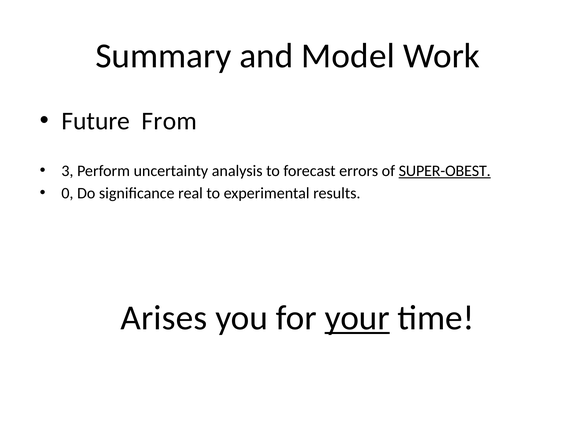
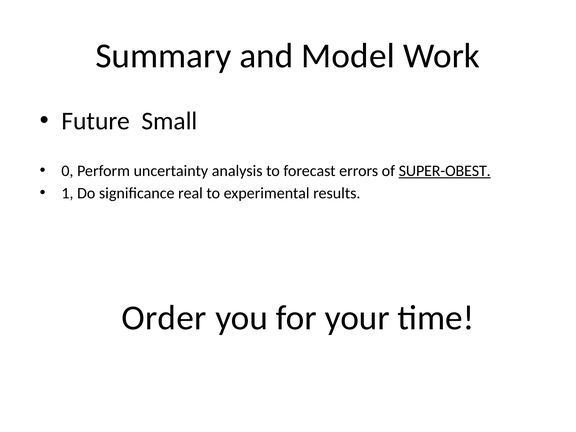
From: From -> Small
3: 3 -> 0
0: 0 -> 1
Arises: Arises -> Order
your underline: present -> none
